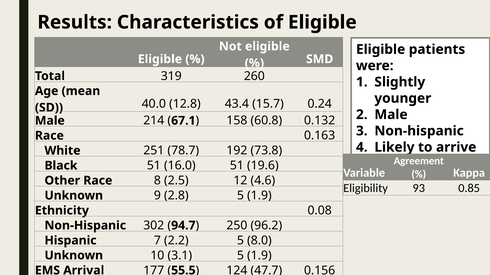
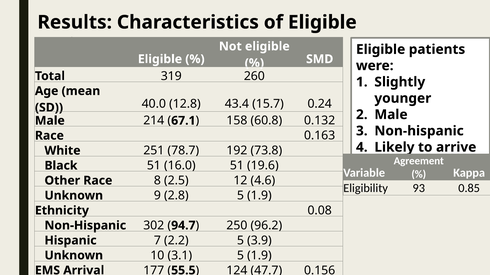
8.0: 8.0 -> 3.9
